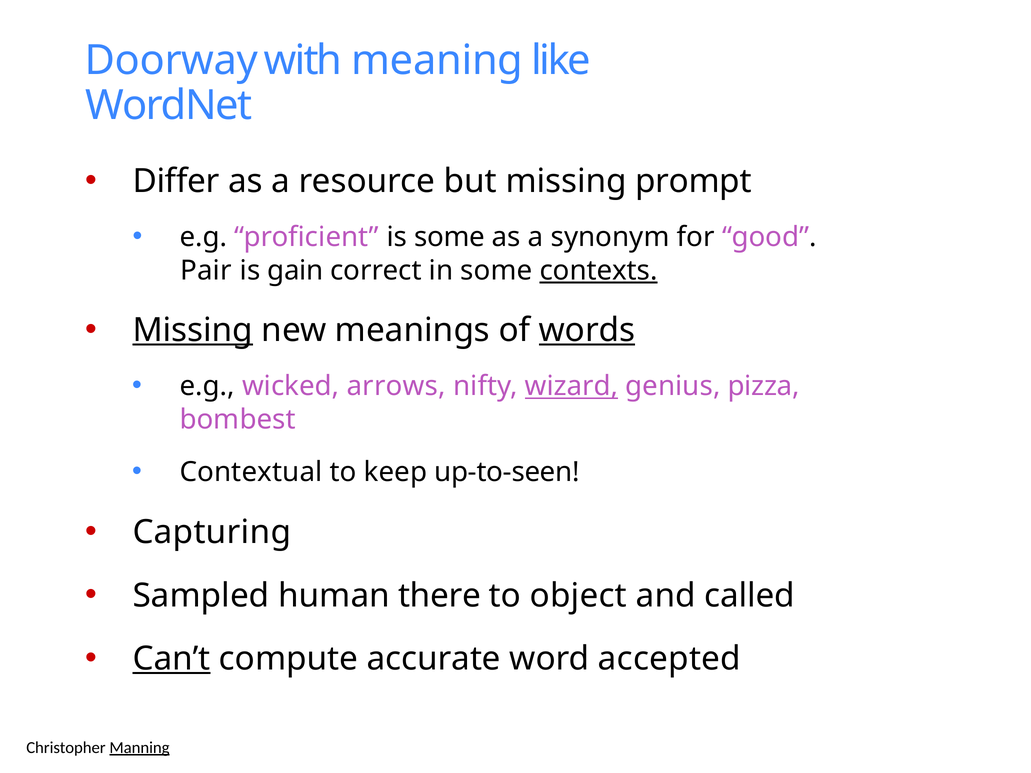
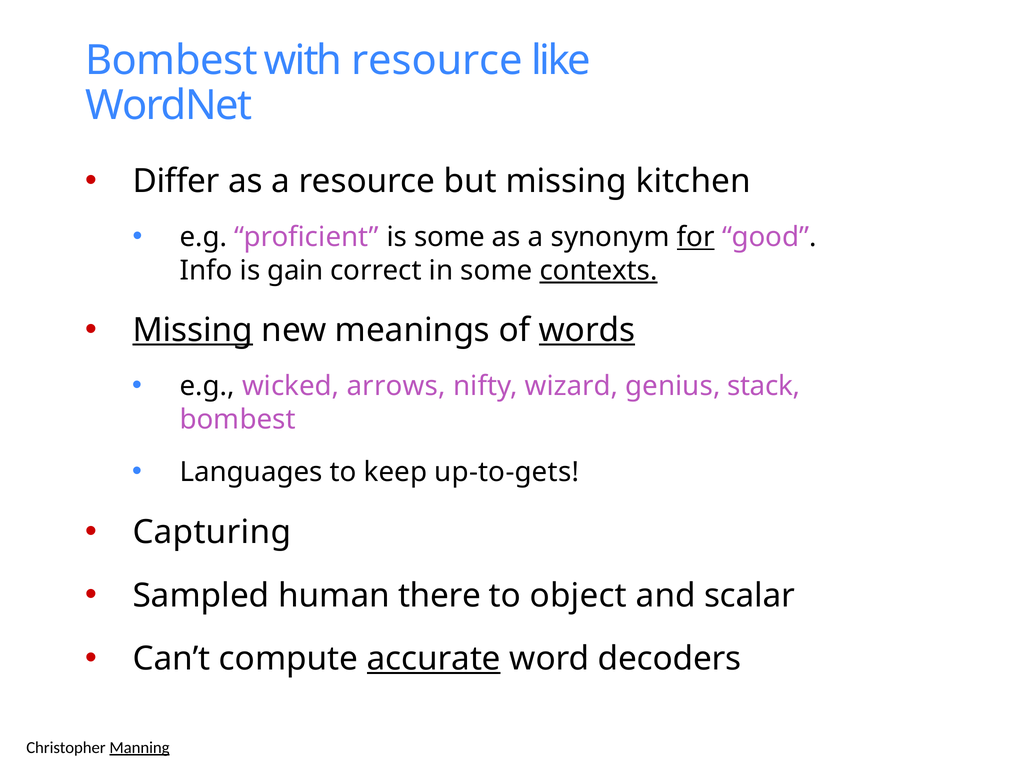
Doorway at (171, 60): Doorway -> Bombest
with meaning: meaning -> resource
prompt: prompt -> kitchen
for underline: none -> present
Pair: Pair -> Info
wizard underline: present -> none
pizza: pizza -> stack
Contextual: Contextual -> Languages
up-to-seen: up-to-seen -> up-to-gets
called: called -> scalar
Can’t underline: present -> none
accurate underline: none -> present
accepted: accepted -> decoders
